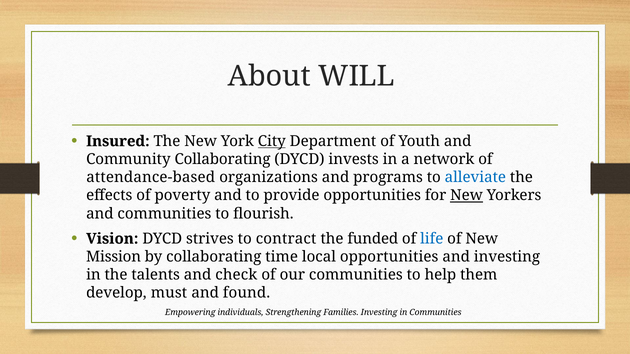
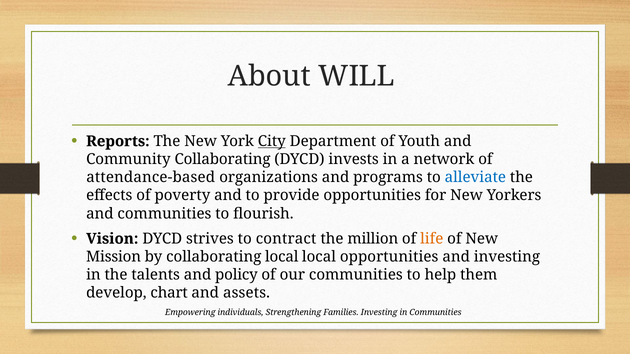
Insured: Insured -> Reports
New at (466, 196) underline: present -> none
funded: funded -> million
life colour: blue -> orange
collaborating time: time -> local
check: check -> policy
must: must -> chart
found: found -> assets
